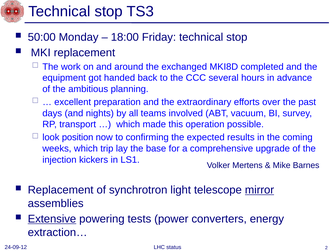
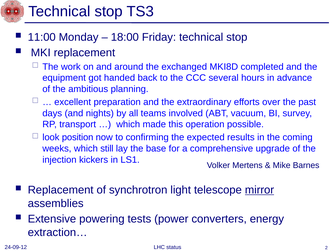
50:00: 50:00 -> 11:00
trip: trip -> still
Extensive underline: present -> none
